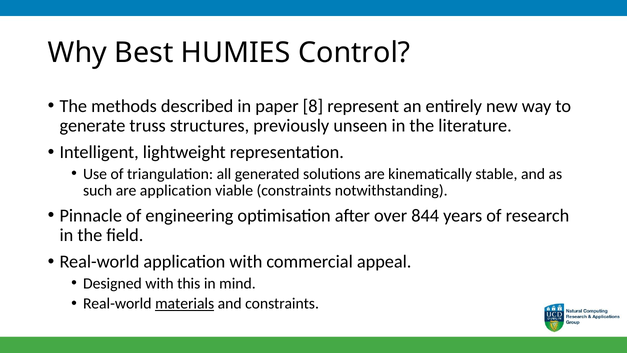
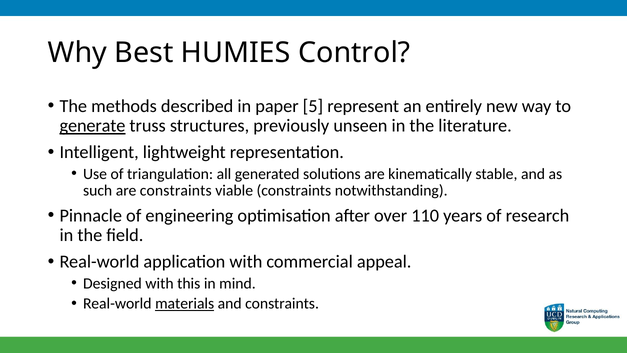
8: 8 -> 5
generate underline: none -> present
are application: application -> constraints
844: 844 -> 110
